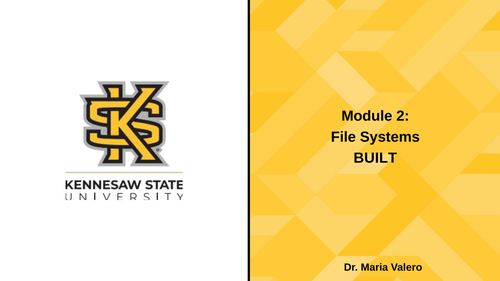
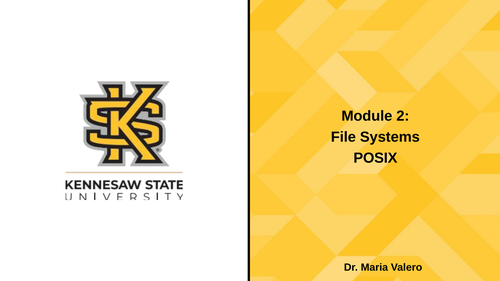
BUILT: BUILT -> POSIX
